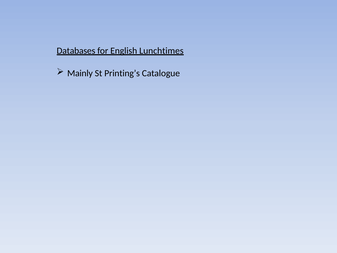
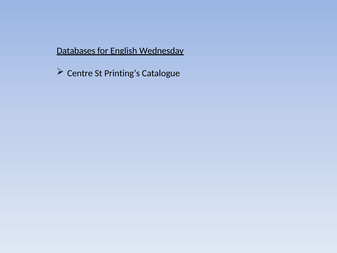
Lunchtimes: Lunchtimes -> Wednesday
Mainly: Mainly -> Centre
